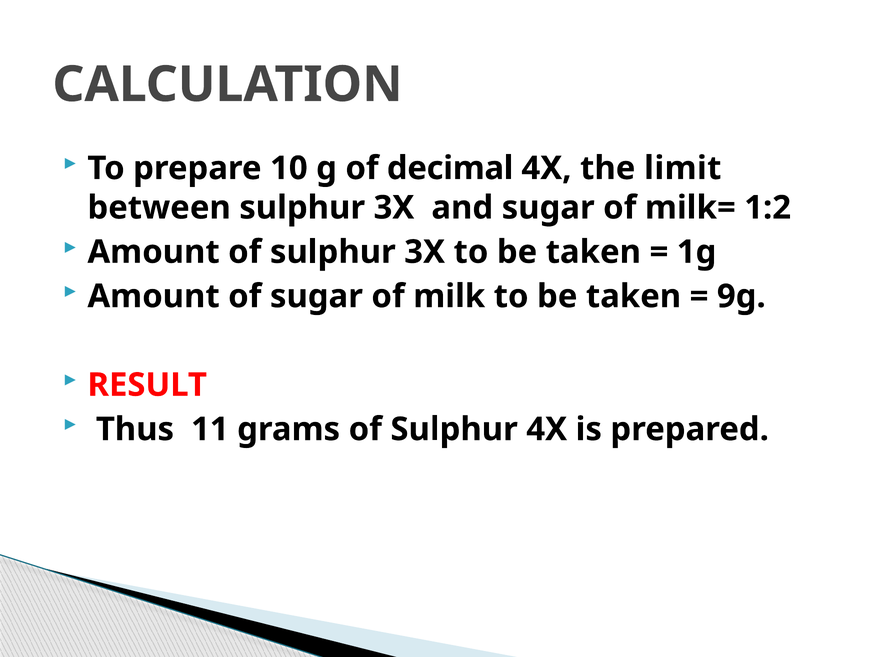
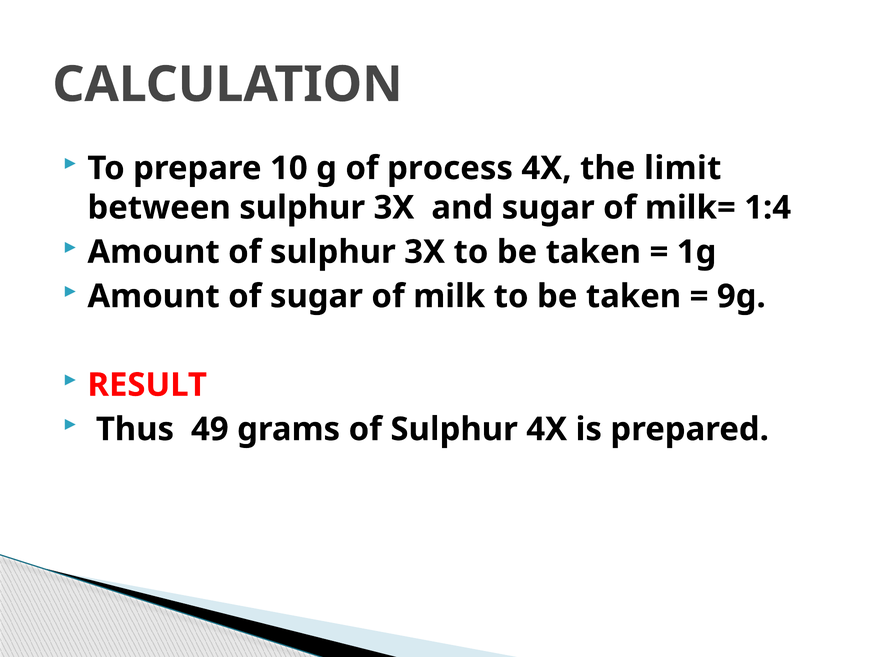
decimal: decimal -> process
1:2: 1:2 -> 1:4
11: 11 -> 49
